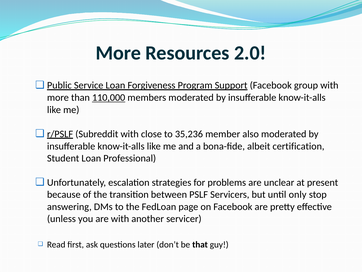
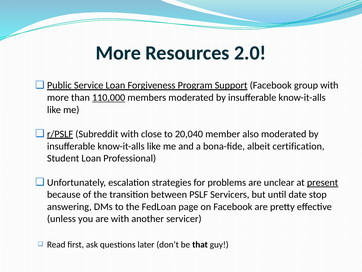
35,236: 35,236 -> 20,040
present underline: none -> present
only: only -> date
